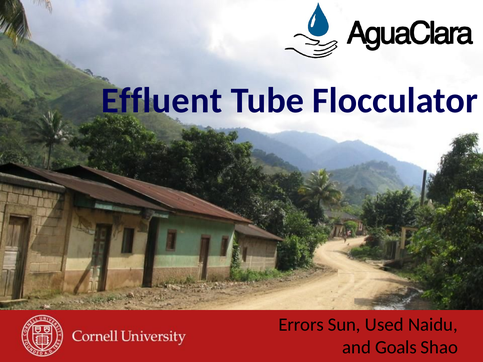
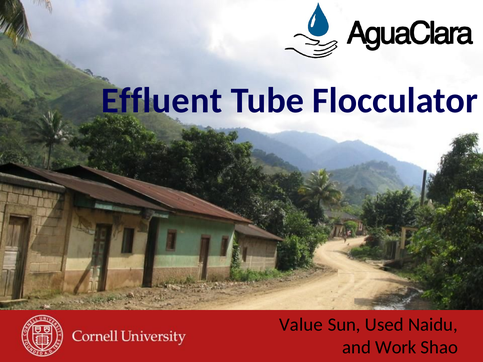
Errors: Errors -> Value
Goals: Goals -> Work
